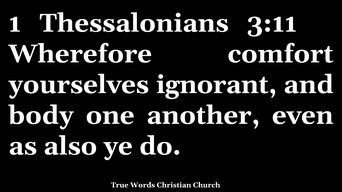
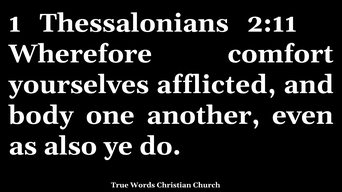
3:11: 3:11 -> 2:11
ignorant: ignorant -> afflicted
